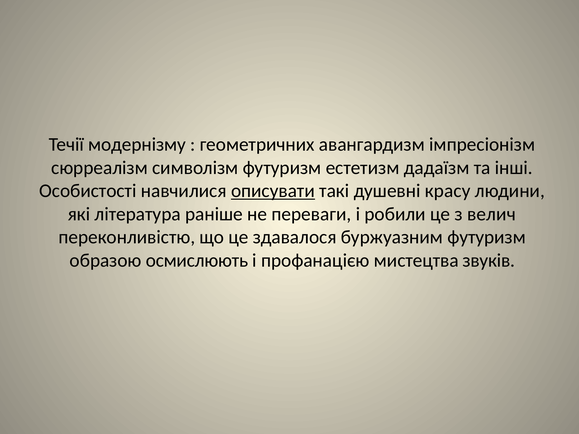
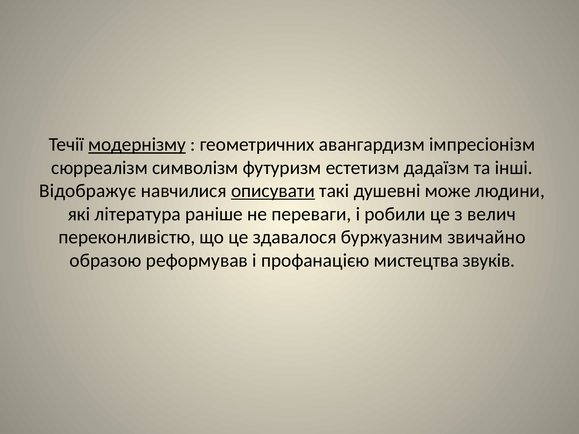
модернізму underline: none -> present
Особистості: Особистості -> Відображує
красу: красу -> може
буржуазним футуризм: футуризм -> звичайно
осмислюють: осмислюють -> реформував
